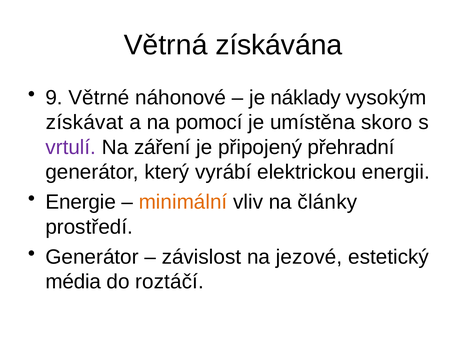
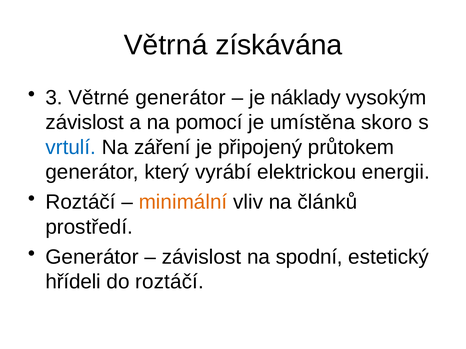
9: 9 -> 3
Větrné náhonové: náhonové -> generátor
získávat at (84, 123): získávat -> závislost
vrtulí colour: purple -> blue
přehradní: přehradní -> průtokem
Energie at (81, 202): Energie -> Roztáčí
články: články -> článků
jezové: jezové -> spodní
média: média -> hřídeli
